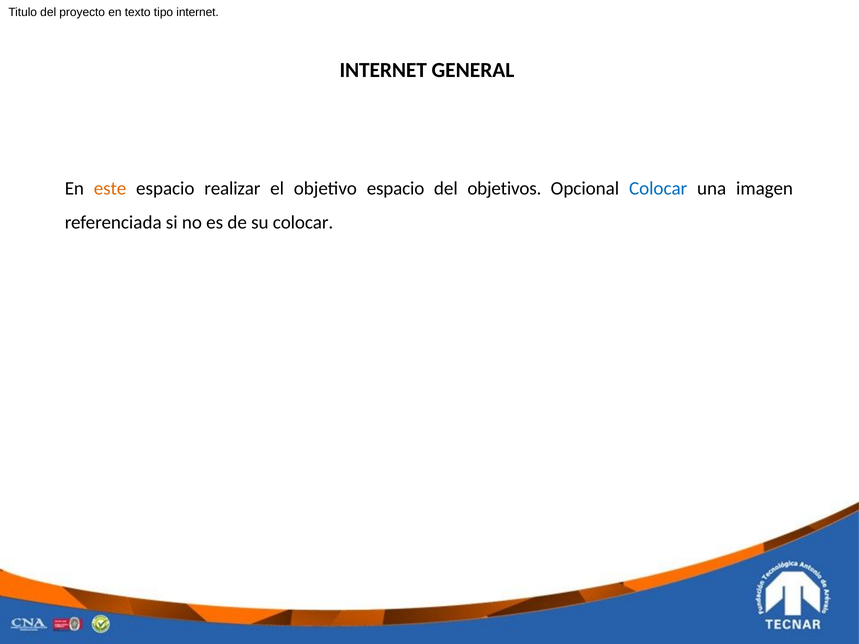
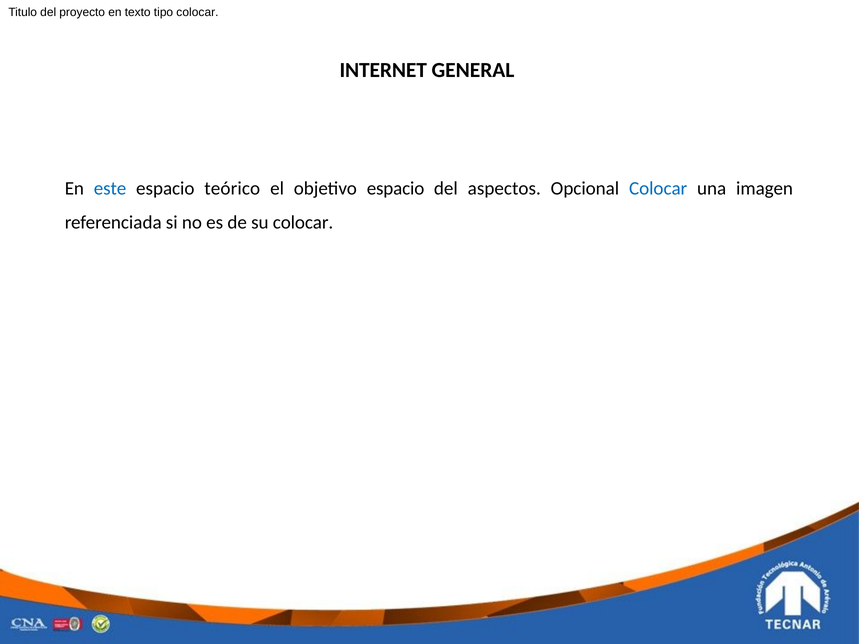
tipo internet: internet -> colocar
este colour: orange -> blue
realizar: realizar -> teórico
objetivos: objetivos -> aspectos
